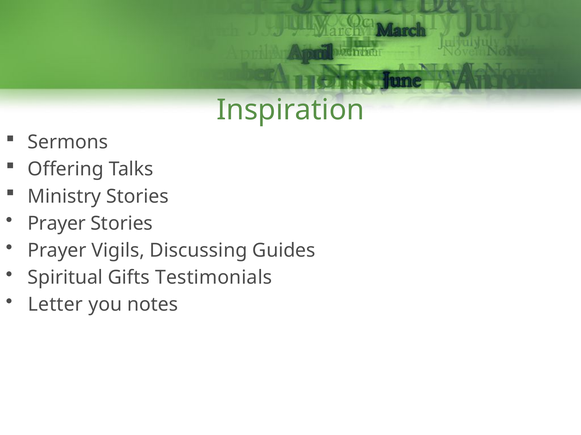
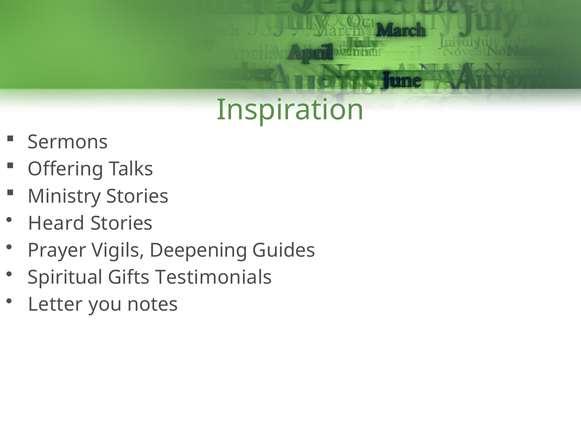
Prayer at (57, 224): Prayer -> Heard
Discussing: Discussing -> Deepening
